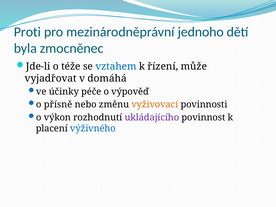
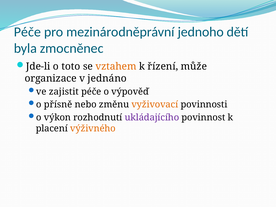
Proti at (27, 32): Proti -> Péče
téže: téže -> toto
vztahem colour: blue -> orange
vyjadřovat: vyjadřovat -> organizace
domáhá: domáhá -> jednáno
účinky: účinky -> zajistit
výživného colour: blue -> orange
